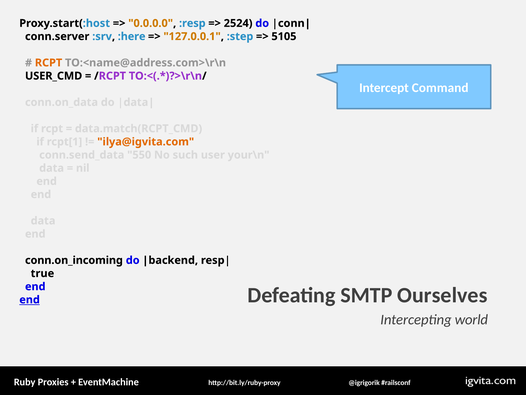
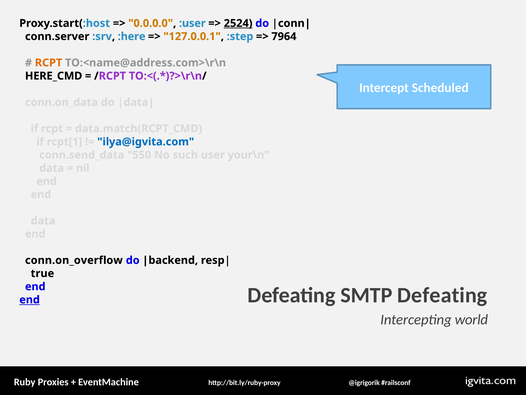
:resp: :resp -> :user
2524 underline: none -> present
5105: 5105 -> 7964
USER_CMD: USER_CMD -> HERE_CMD
Command: Command -> Scheduled
ilya@igvita.com colour: orange -> blue
conn.on_incoming: conn.on_incoming -> conn.on_overflow
SMTP Ourselves: Ourselves -> Defeating
